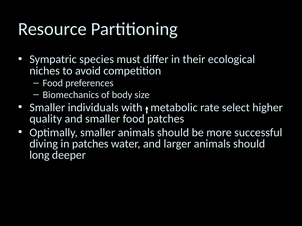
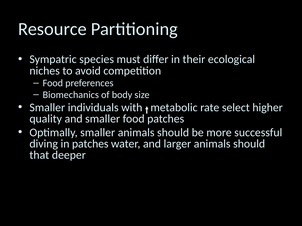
long: long -> that
